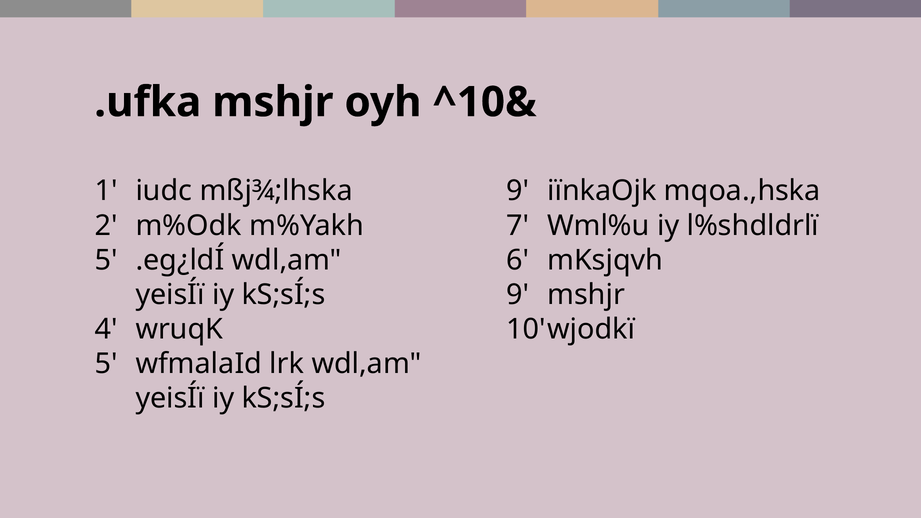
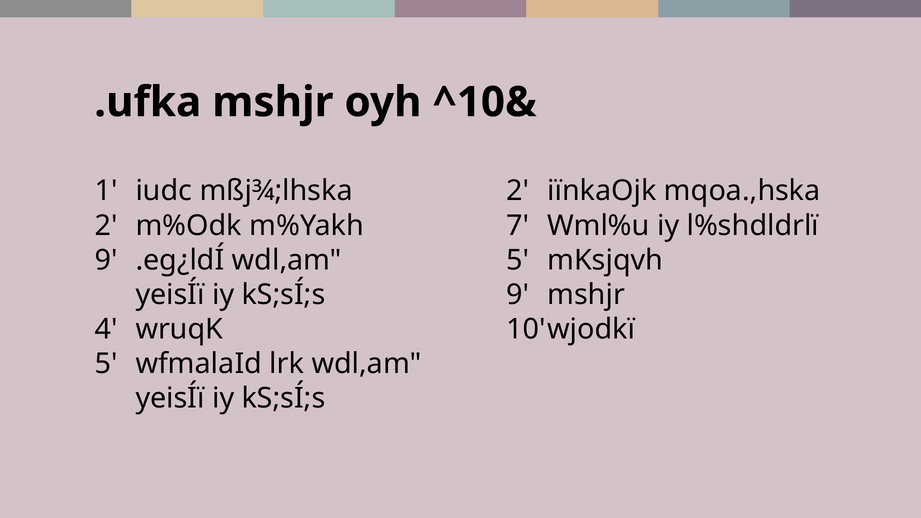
9 at (518, 191): 9 -> 2
5 at (106, 260): 5 -> 9
6 at (518, 260): 6 -> 5
